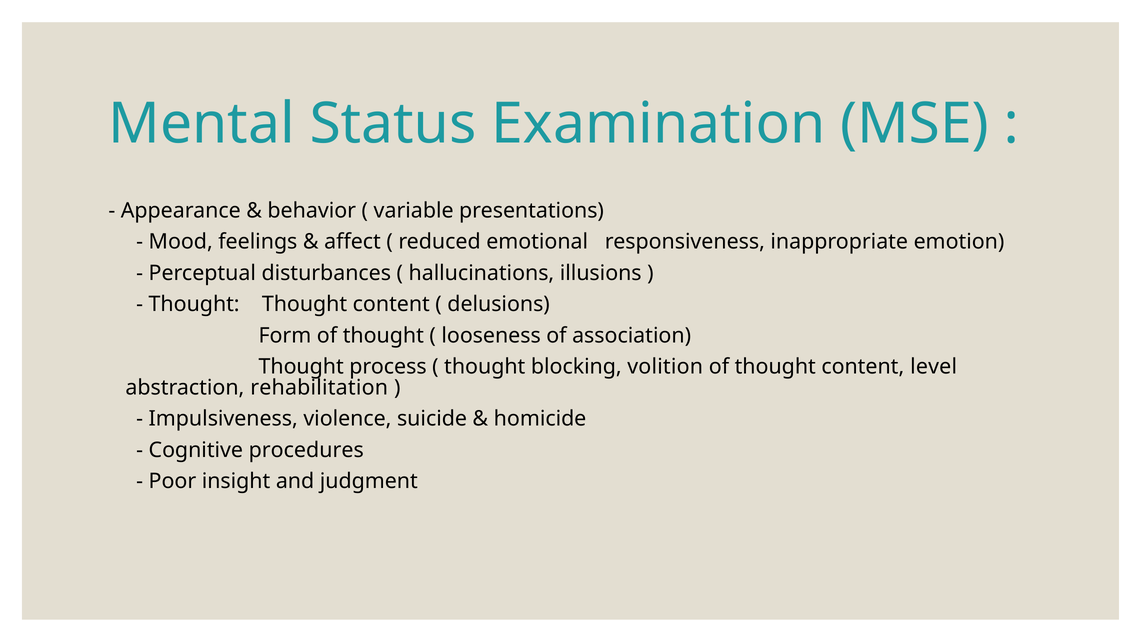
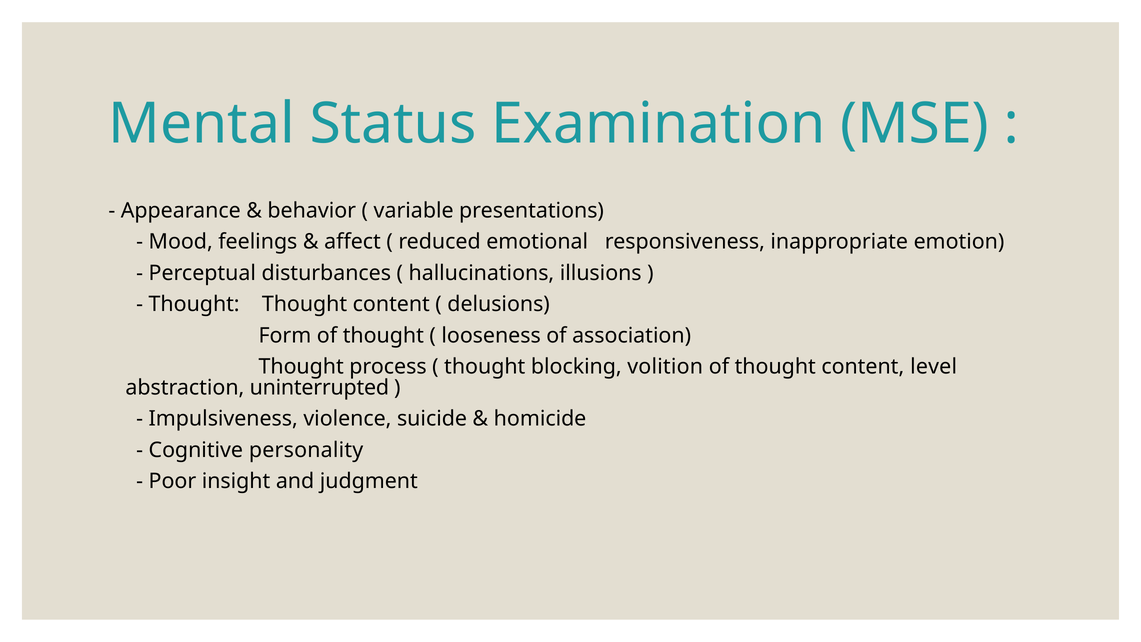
rehabilitation: rehabilitation -> uninterrupted
procedures: procedures -> personality
